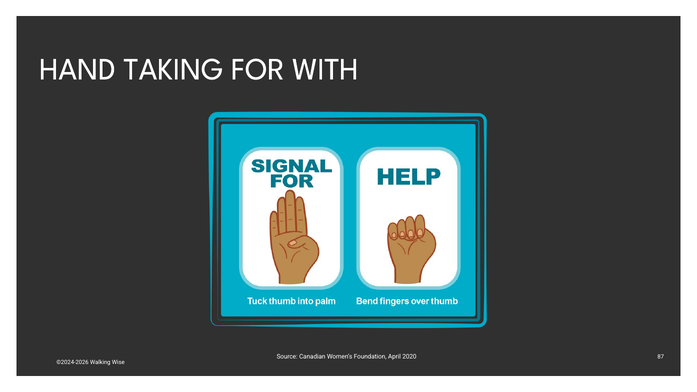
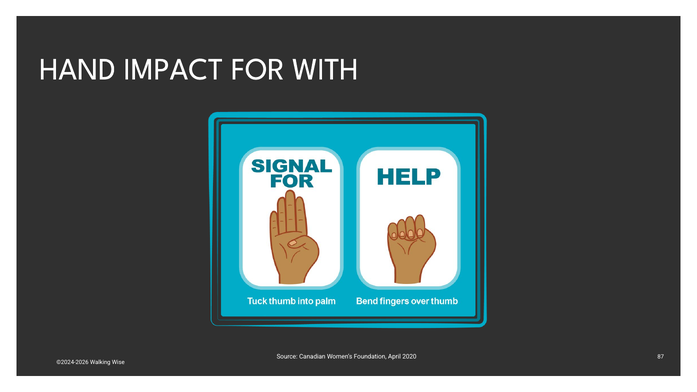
TAKING: TAKING -> IMPACT
